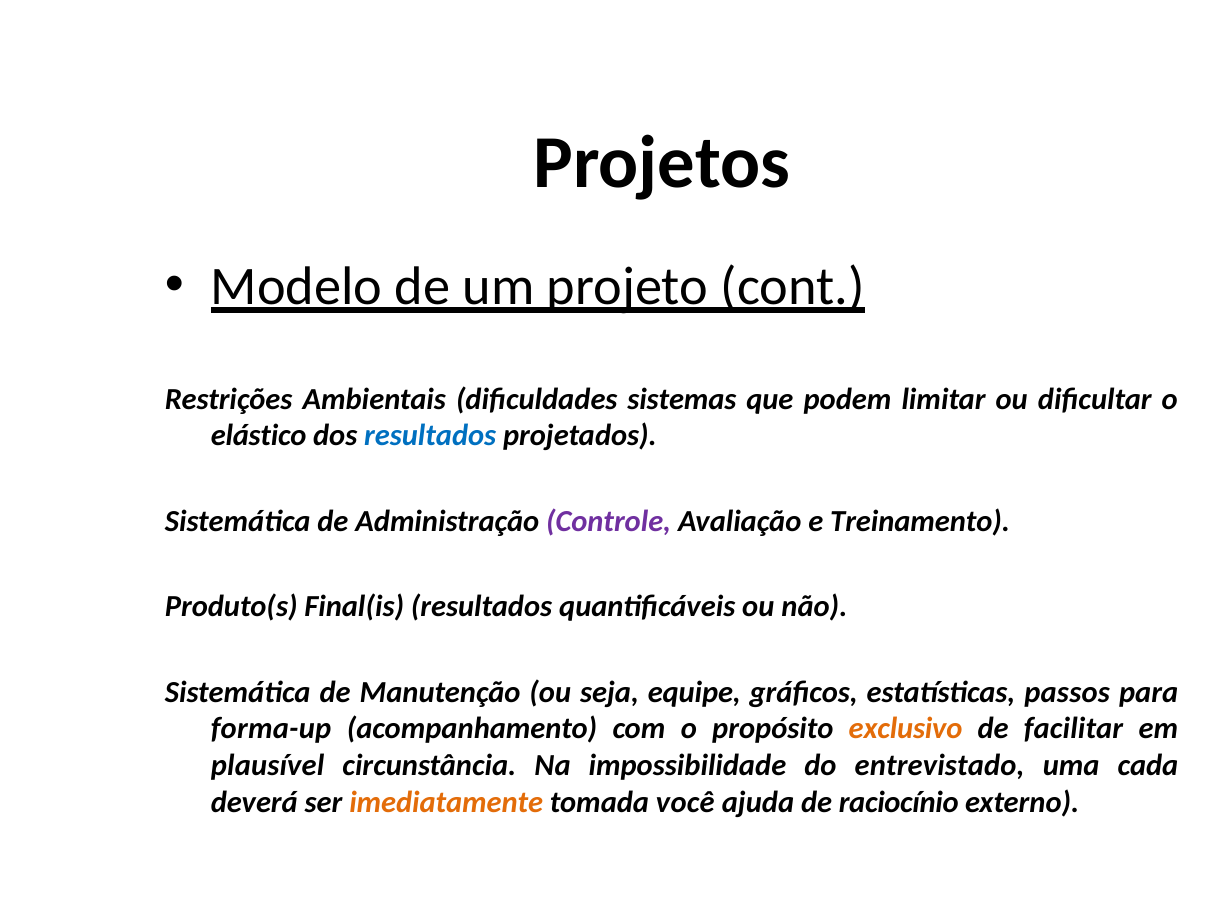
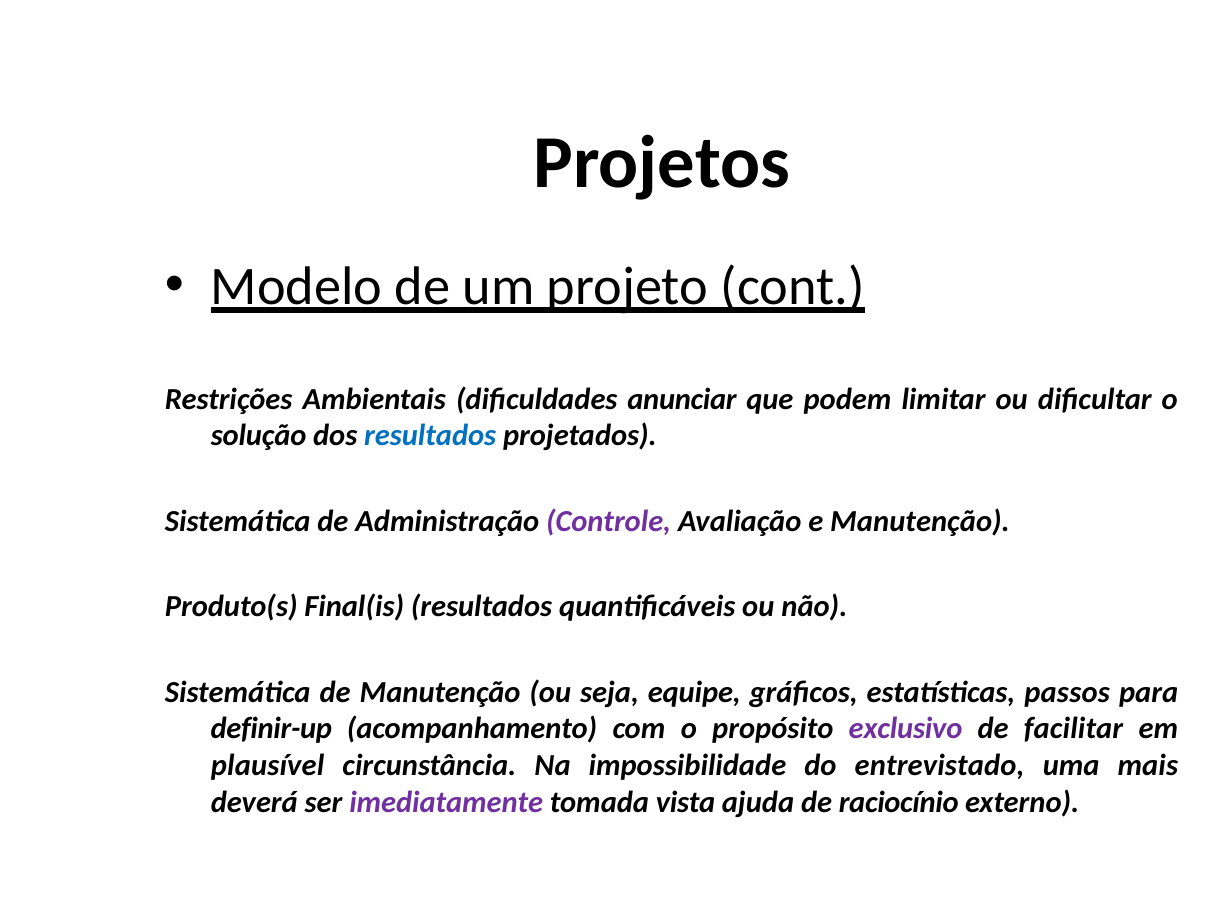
sistemas: sistemas -> anunciar
elástico: elástico -> solução
e Treinamento: Treinamento -> Manutenção
forma-up: forma-up -> definir-up
exclusivo colour: orange -> purple
cada: cada -> mais
imediatamente colour: orange -> purple
você: você -> vista
